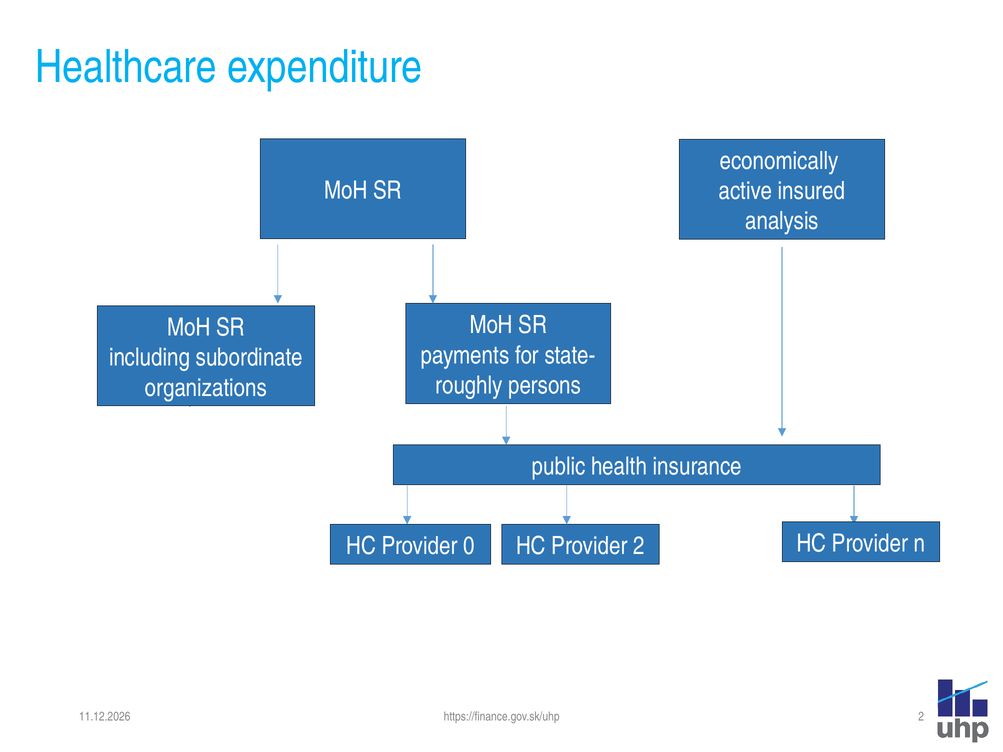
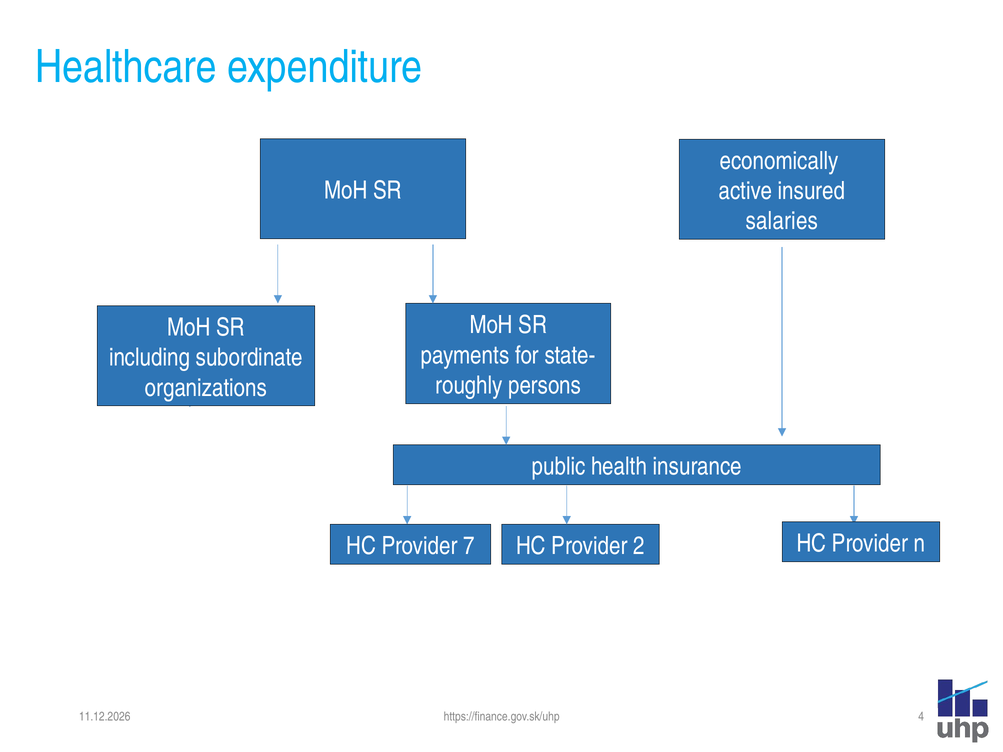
analysis: analysis -> salaries
0: 0 -> 7
https://finance.gov.sk/uhp 2: 2 -> 4
